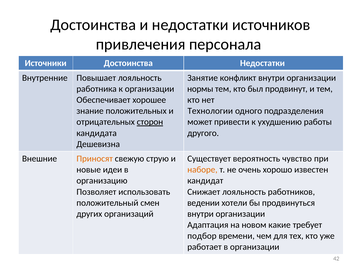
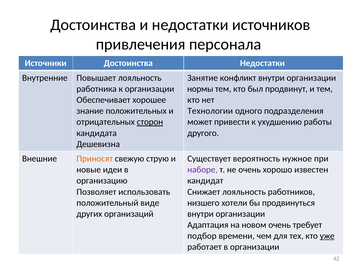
чувство: чувство -> нужное
наборе colour: orange -> purple
смен: смен -> виде
ведении: ведении -> низшего
новом какие: какие -> очень
уже underline: none -> present
